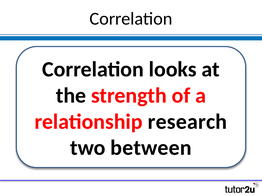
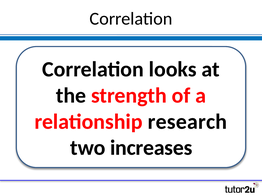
between: between -> increases
